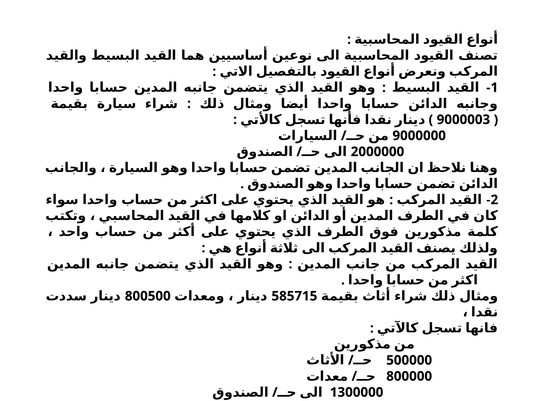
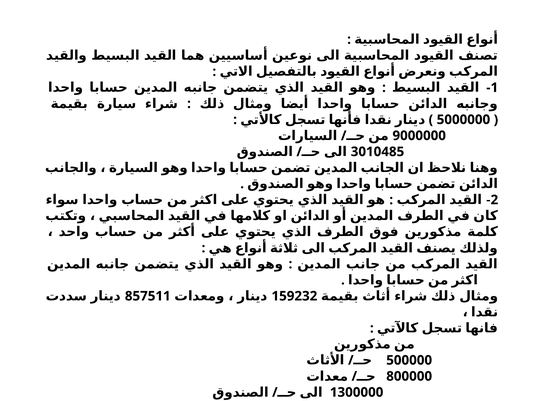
9000003: 9000003 -> 5000000
2000000: 2000000 -> 3010485
800500: 800500 -> 857511
585715: 585715 -> 159232
